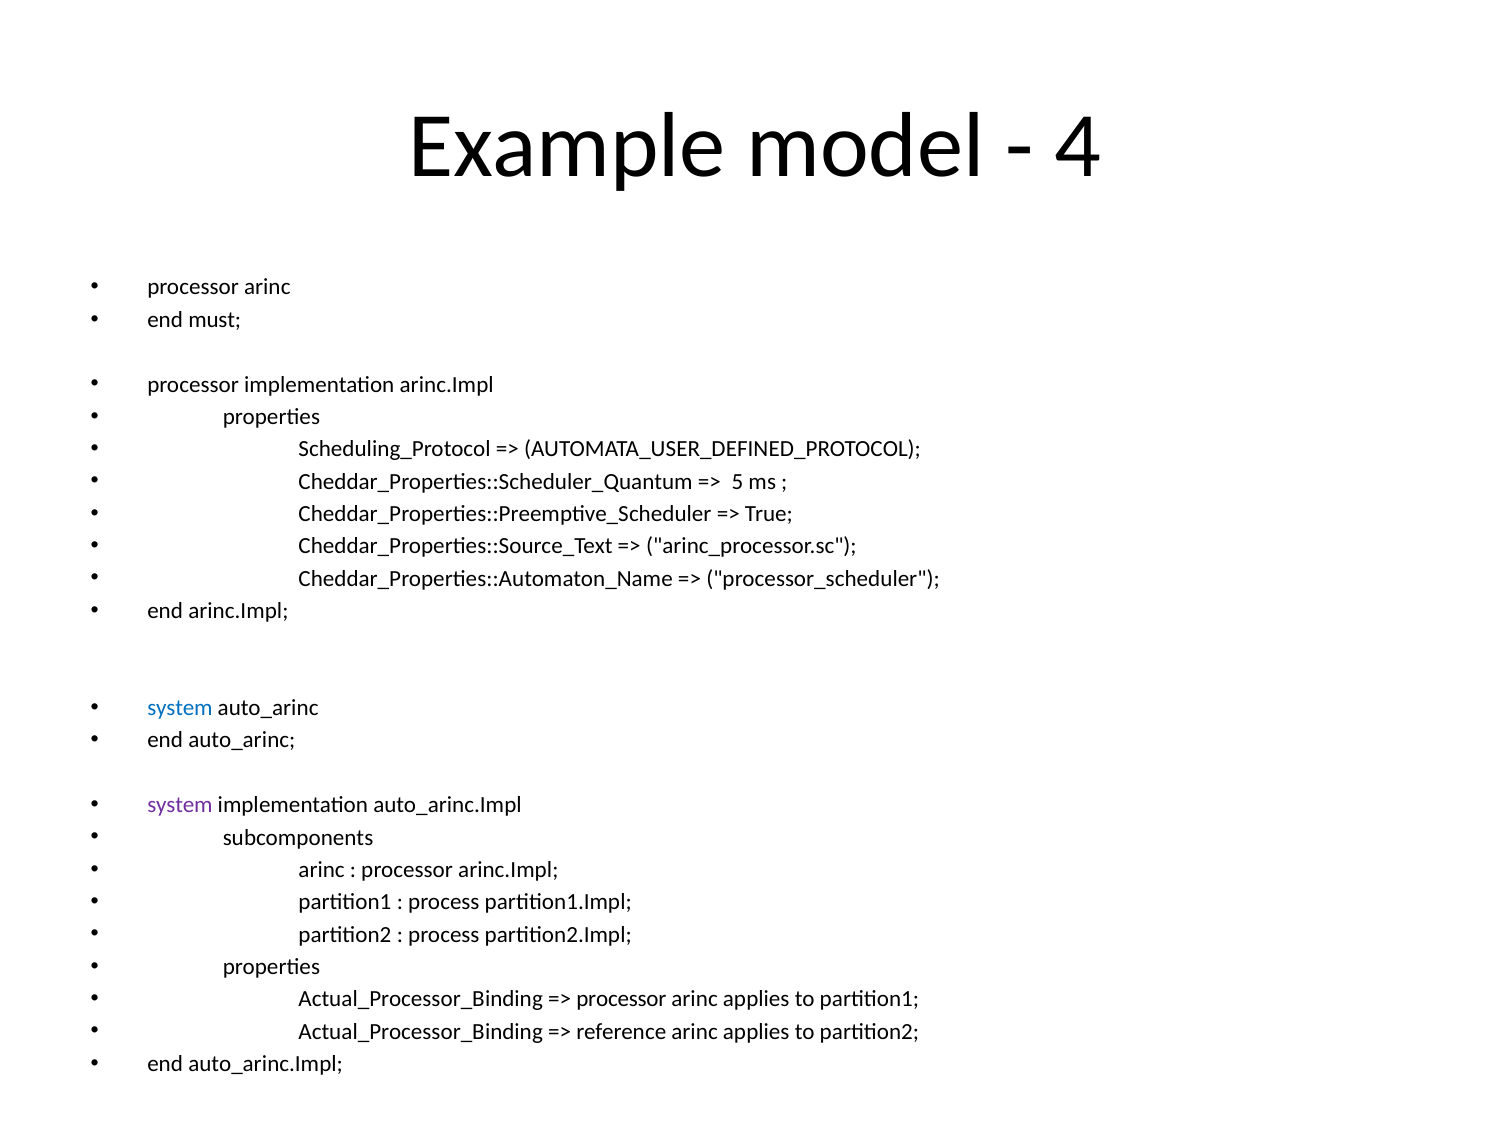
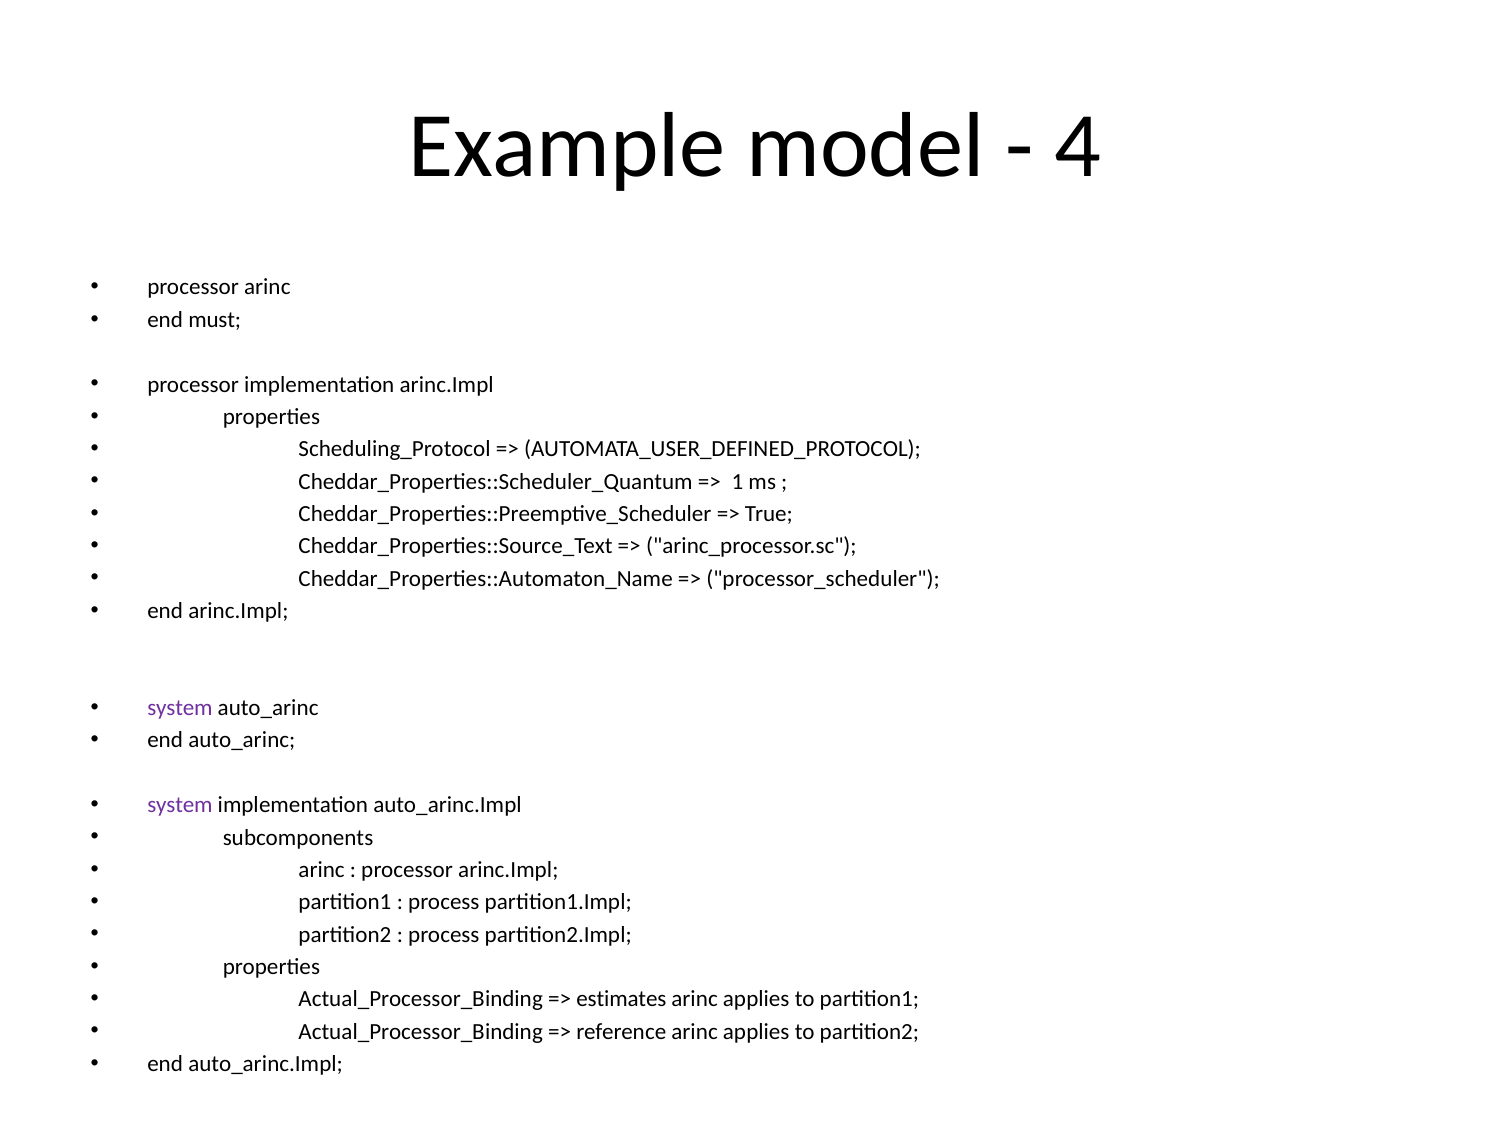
5: 5 -> 1
system at (180, 708) colour: blue -> purple
processor at (621, 999): processor -> estimates
